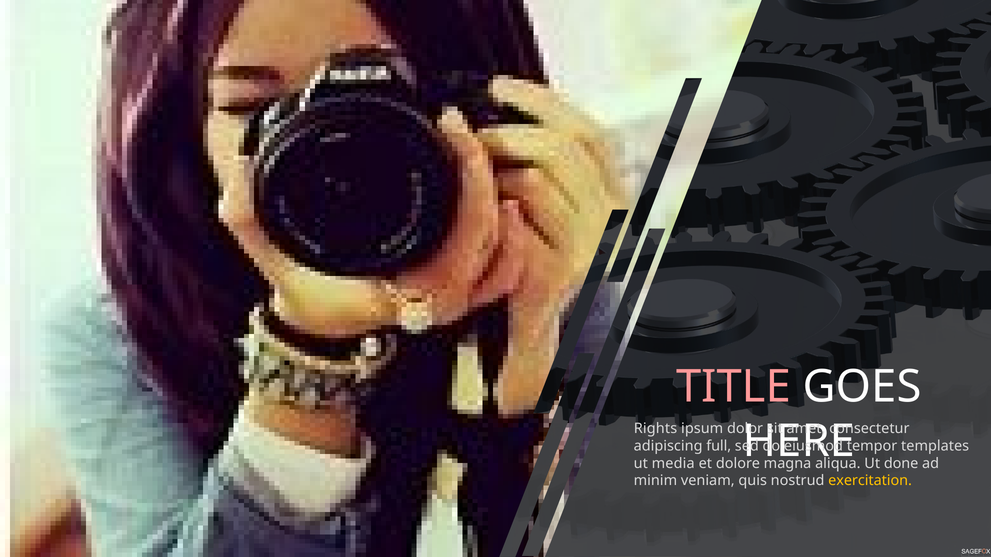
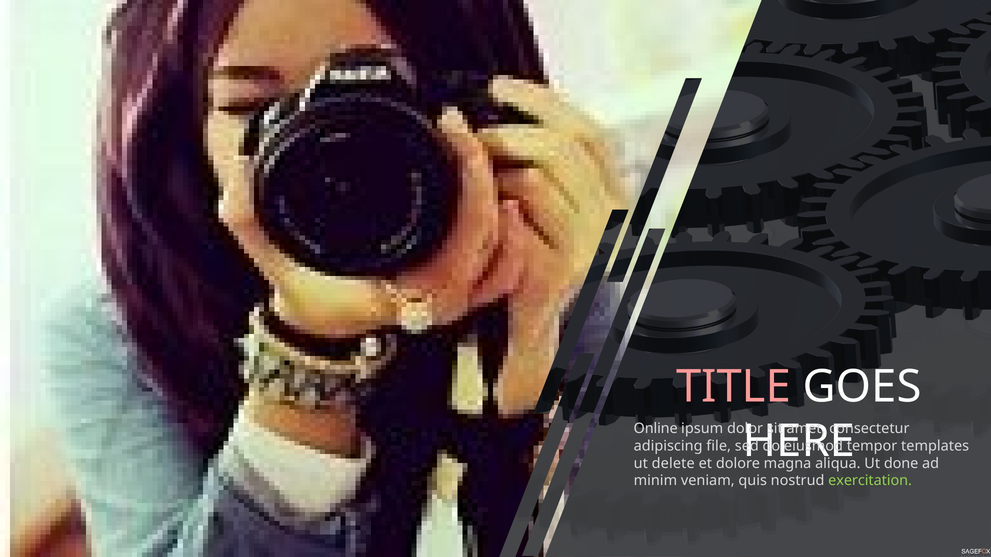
Rights: Rights -> Online
full: full -> file
media: media -> delete
exercitation colour: yellow -> light green
